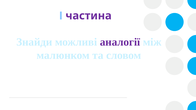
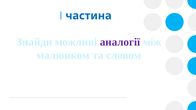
частина colour: purple -> blue
